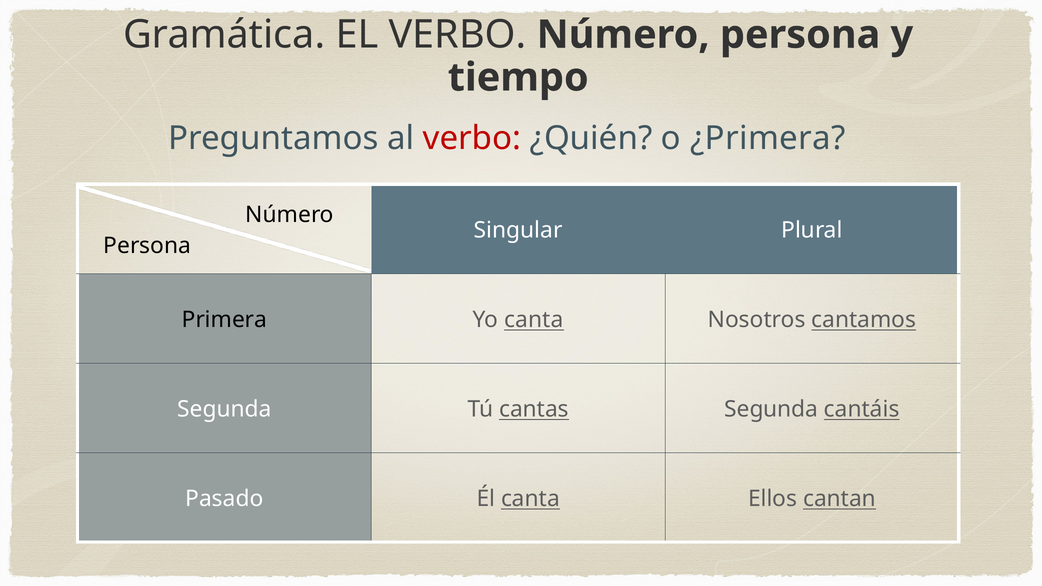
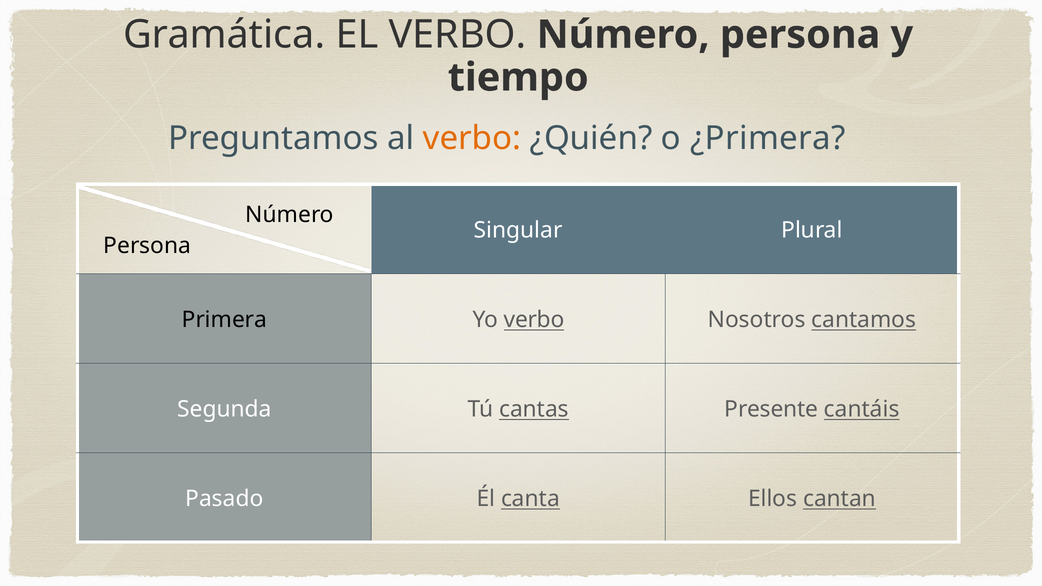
verbo at (472, 138) colour: red -> orange
Yo canta: canta -> verbo
cantas Segunda: Segunda -> Presente
